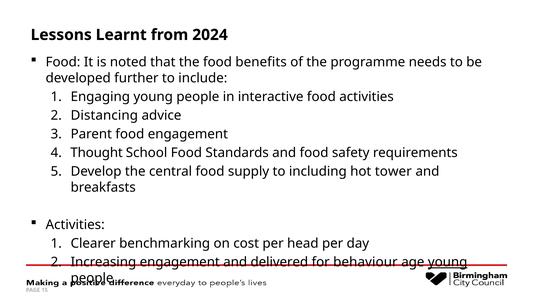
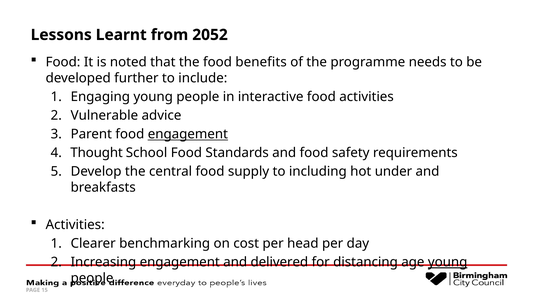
2024: 2024 -> 2052
Distancing: Distancing -> Vulnerable
engagement at (188, 134) underline: none -> present
tower: tower -> under
behaviour: behaviour -> distancing
